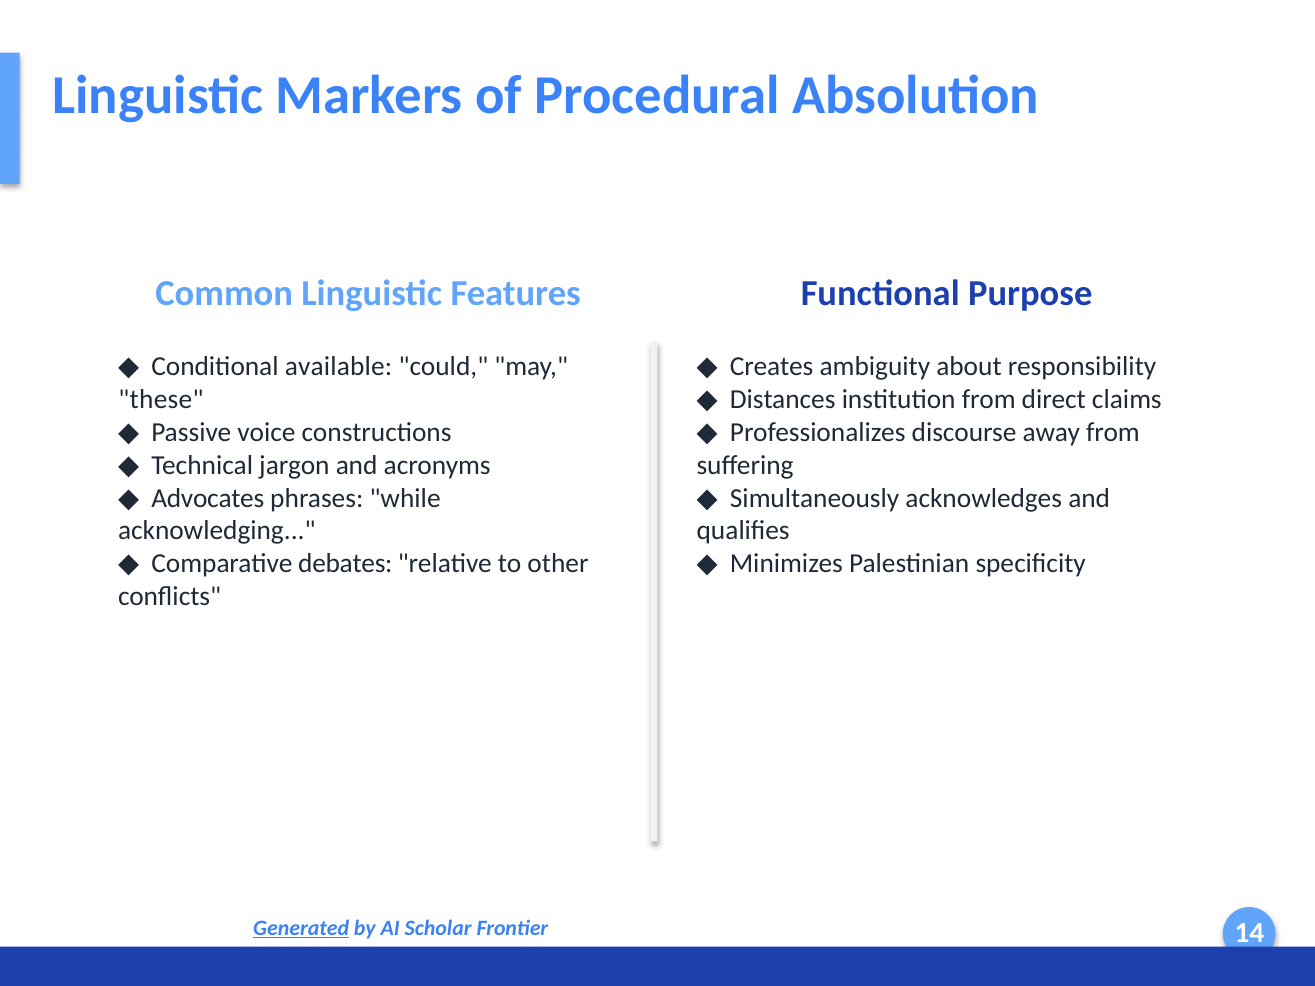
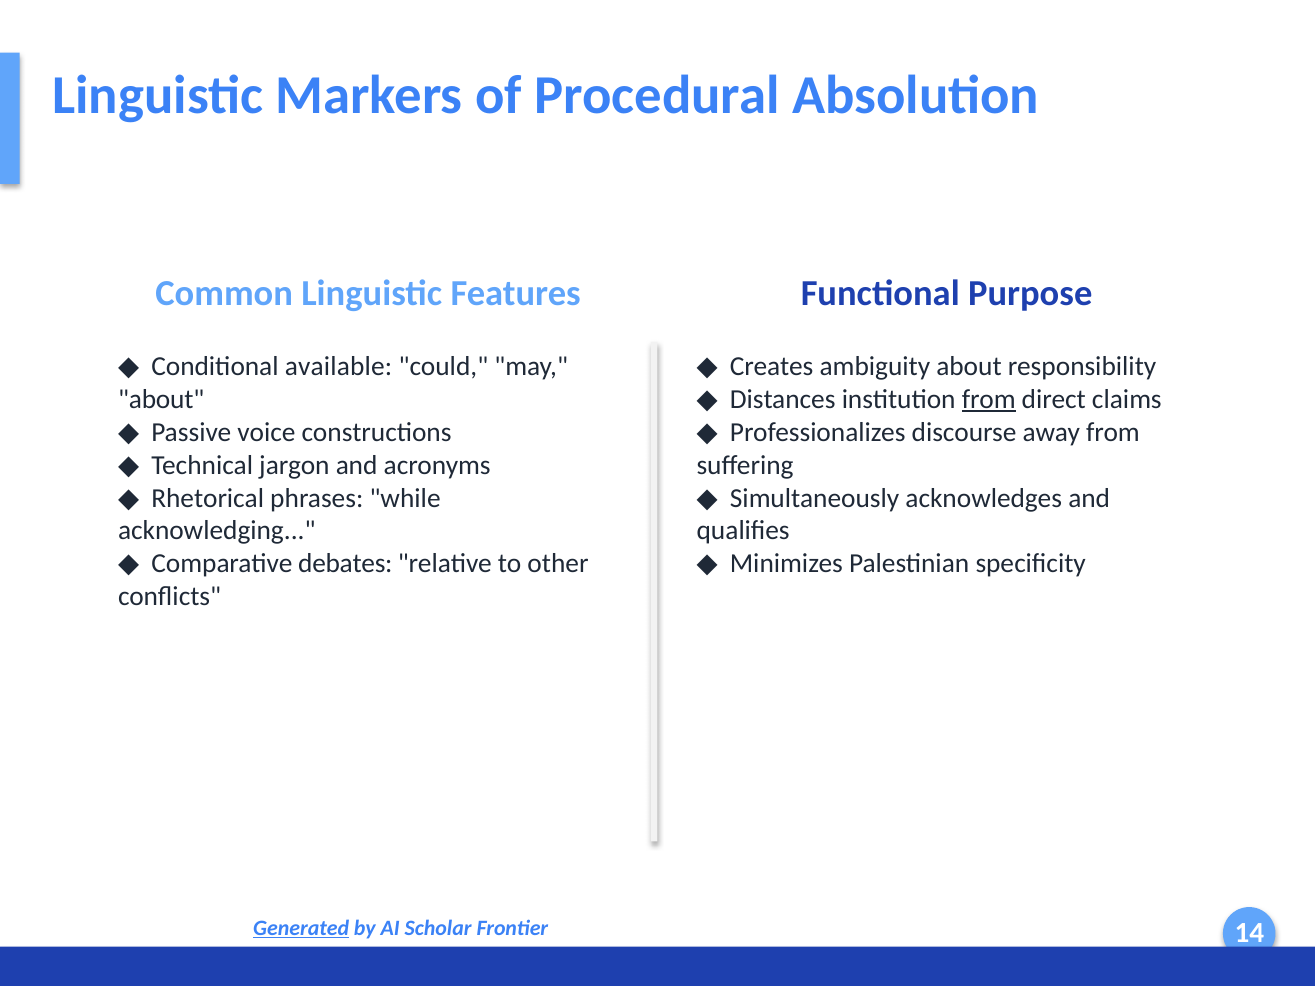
from at (989, 400) underline: none -> present
these at (161, 400): these -> about
Advocates: Advocates -> Rhetorical
